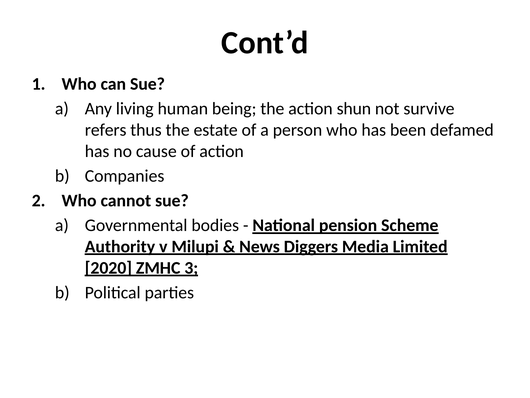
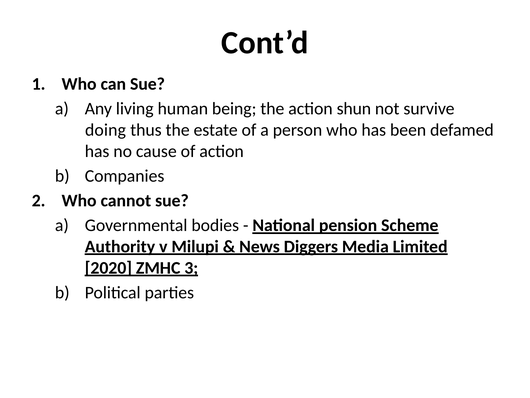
refers: refers -> doing
